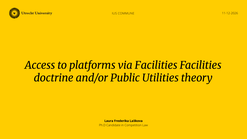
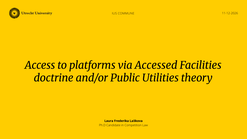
via Facilities: Facilities -> Accessed
